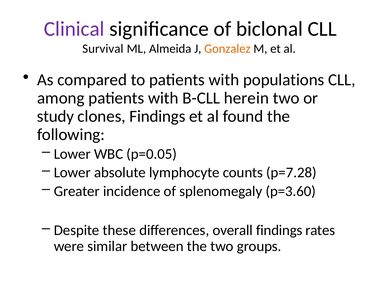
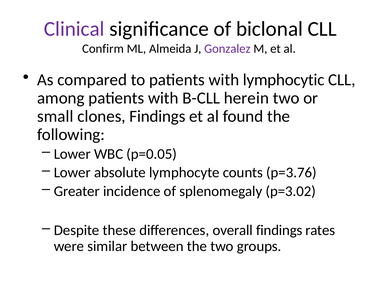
Survival: Survival -> Confirm
Gonzalez colour: orange -> purple
populations: populations -> lymphocytic
study: study -> small
p=7.28: p=7.28 -> p=3.76
p=3.60: p=3.60 -> p=3.02
